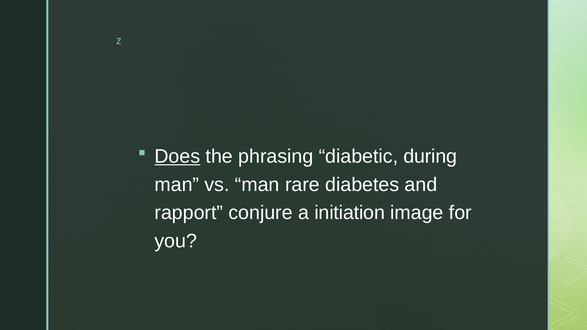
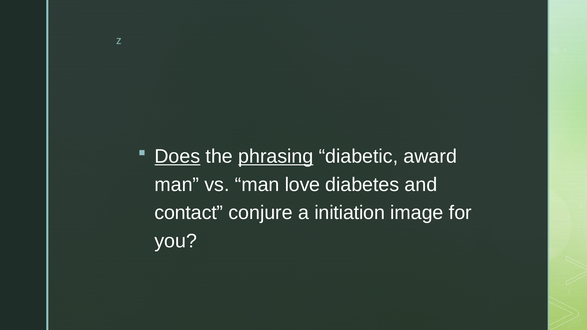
phrasing underline: none -> present
during: during -> award
rare: rare -> love
rapport: rapport -> contact
